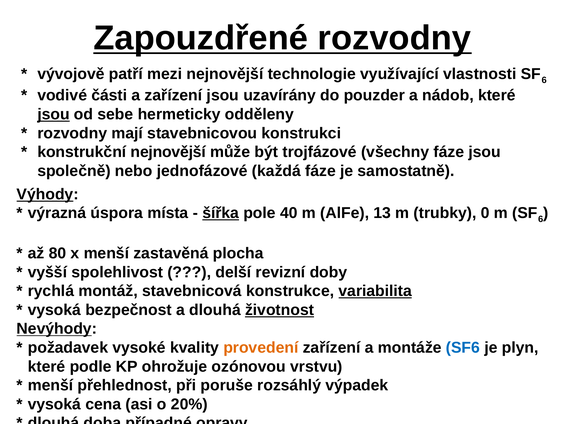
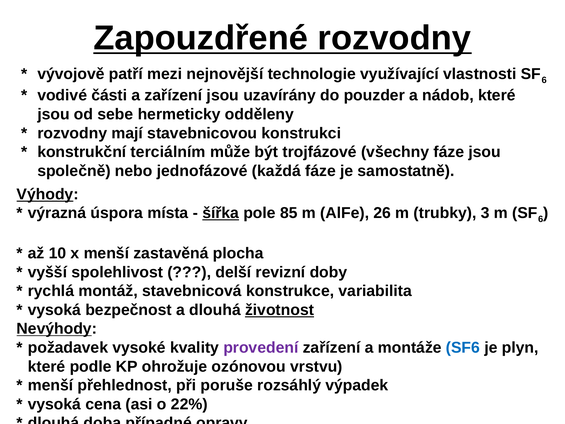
jsou at (53, 114) underline: present -> none
konstrukční nejnovější: nejnovější -> terciálním
40: 40 -> 85
13: 13 -> 26
0: 0 -> 3
80: 80 -> 10
variabilita underline: present -> none
provedení colour: orange -> purple
20%: 20% -> 22%
